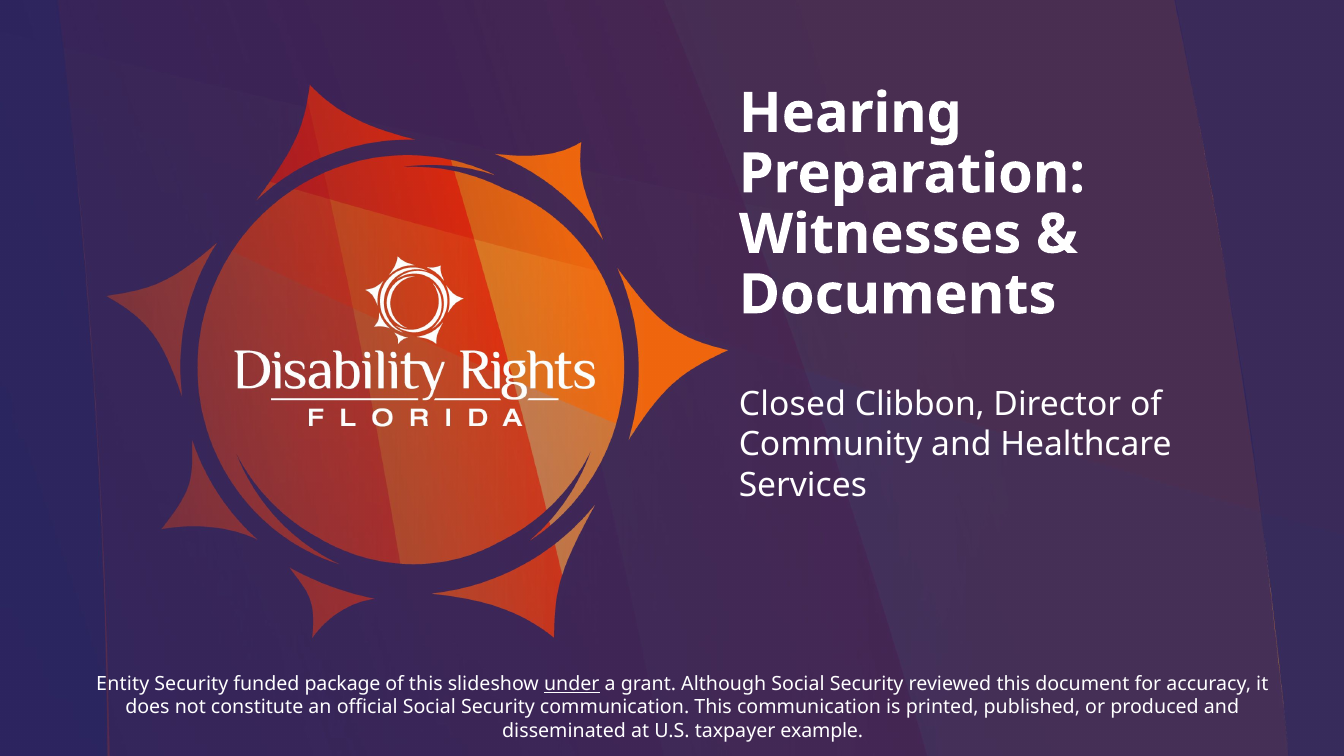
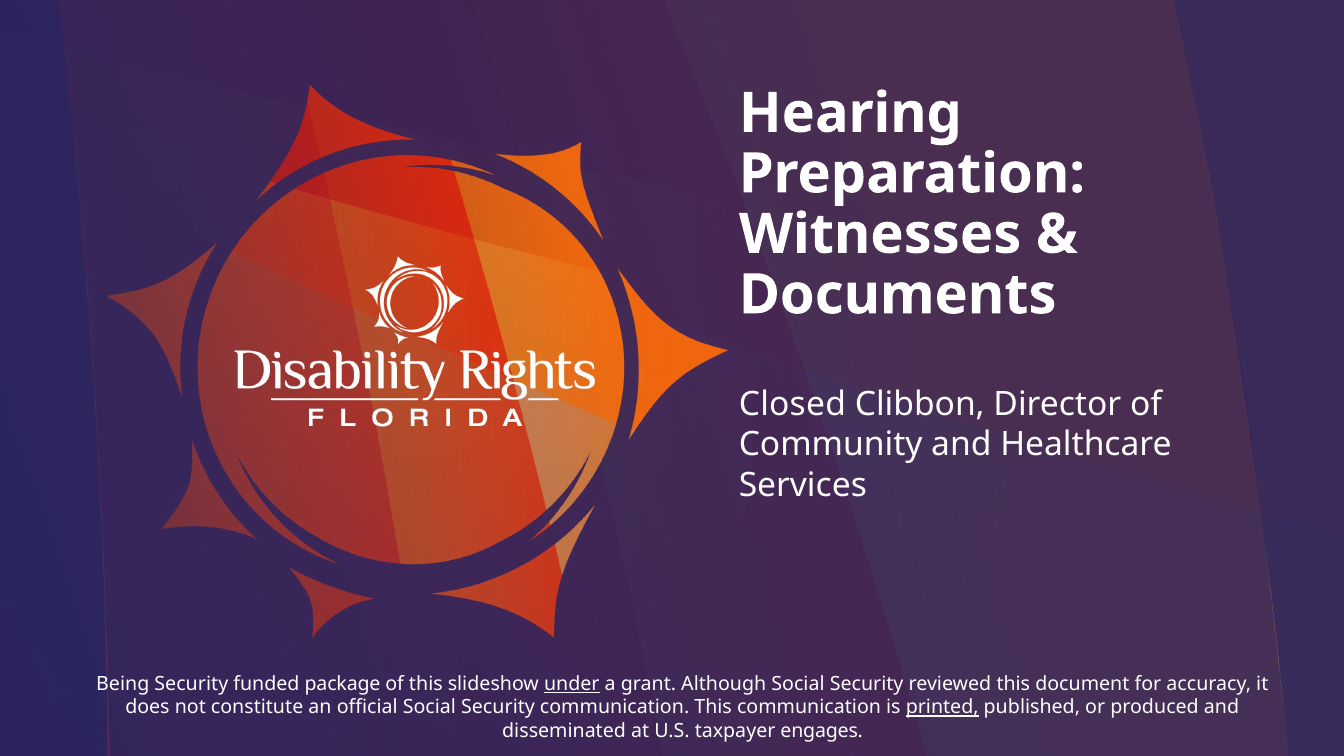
Entity: Entity -> Being
printed underline: none -> present
example: example -> engages
